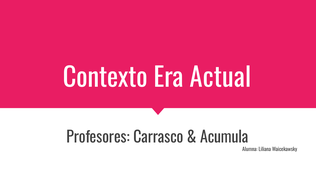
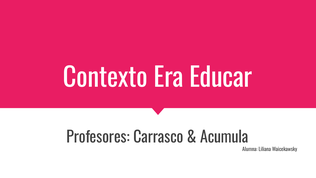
Actual: Actual -> Educar
